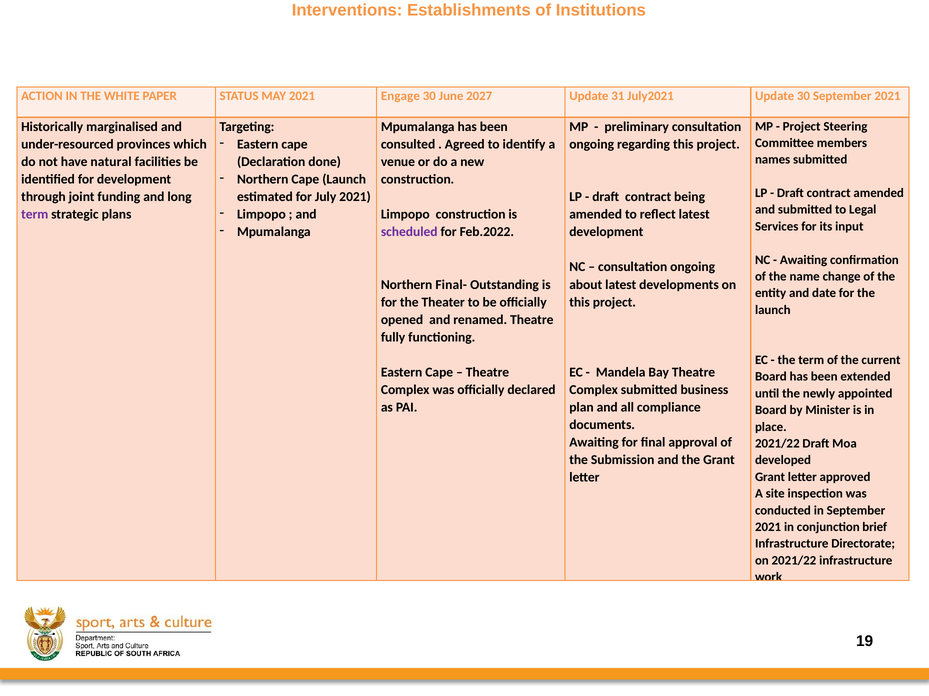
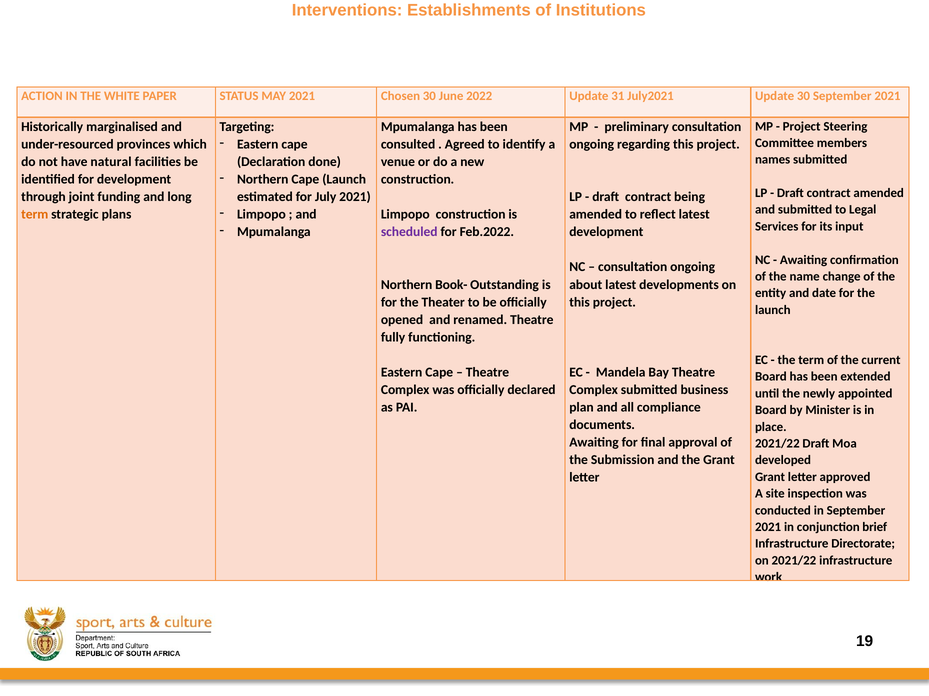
Engage: Engage -> Chosen
2027: 2027 -> 2022
term at (35, 215) colour: purple -> orange
Final-: Final- -> Book-
